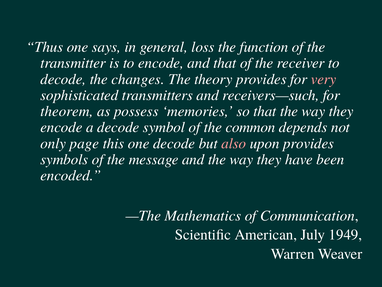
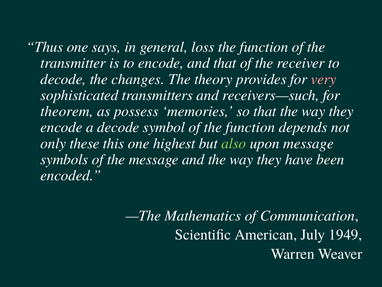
of the common: common -> function
page: page -> these
one decode: decode -> highest
also colour: pink -> light green
upon provides: provides -> message
